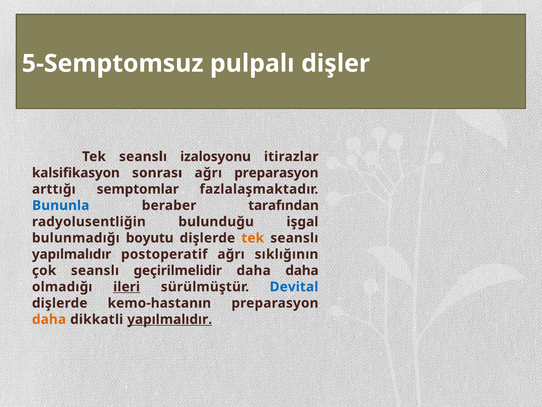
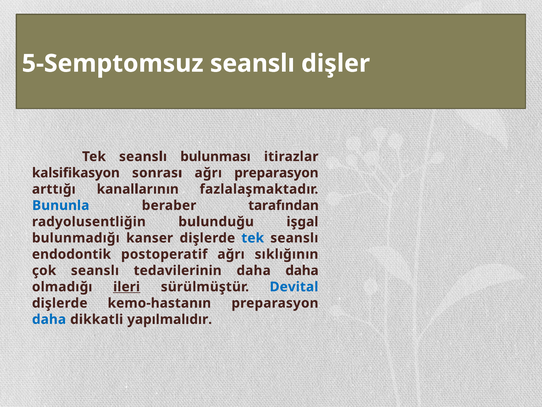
5-Semptomsuz pulpalı: pulpalı -> seanslı
izalosyonu: izalosyonu -> bulunması
semptomlar: semptomlar -> kanallarının
boyutu: boyutu -> kanser
tek at (253, 238) colour: orange -> blue
yapılmalıdır at (72, 254): yapılmalıdır -> endodontik
geçirilmelidir: geçirilmelidir -> tedavilerinin
daha at (49, 319) colour: orange -> blue
yapılmalıdır at (170, 319) underline: present -> none
